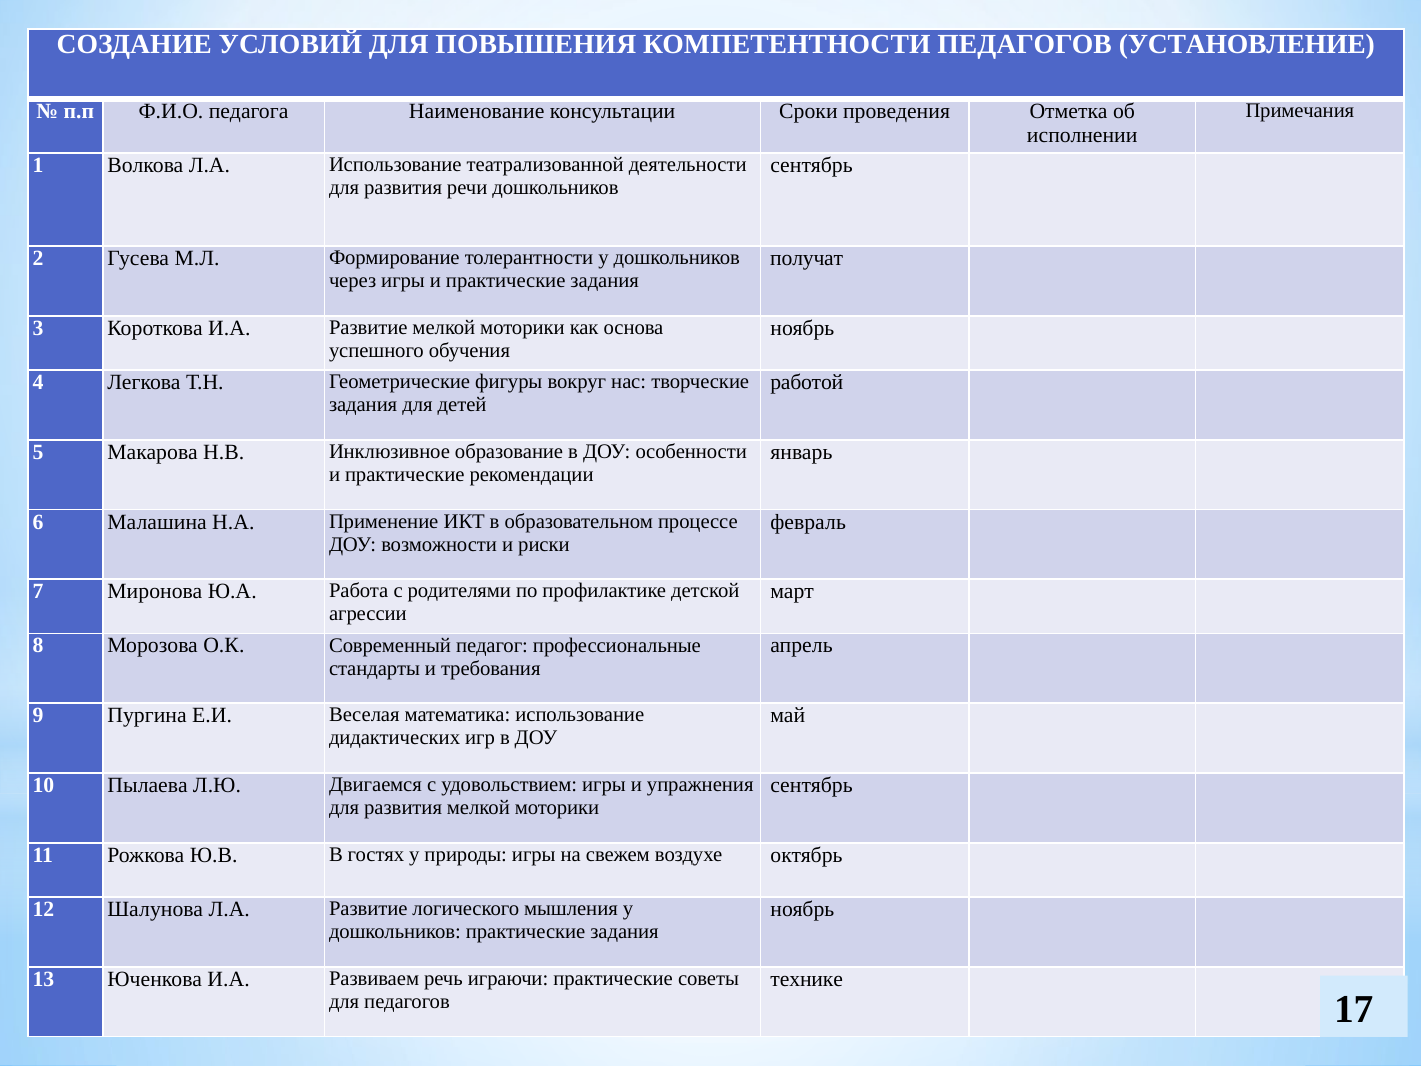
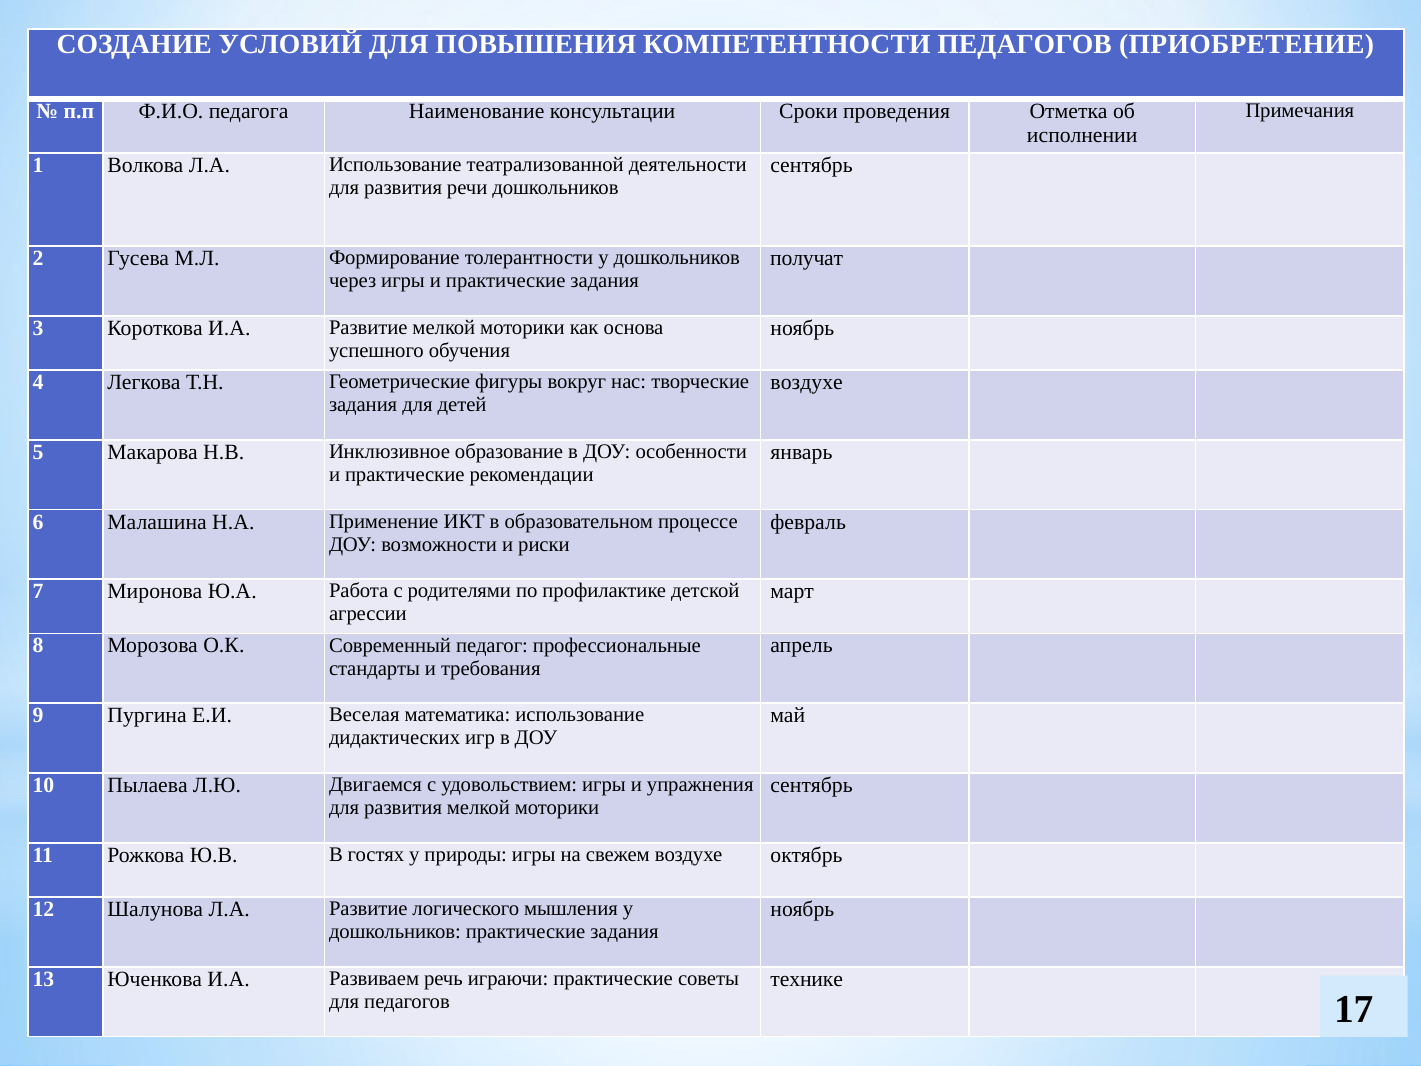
УСТАНОВЛЕНИЕ: УСТАНОВЛЕНИЕ -> ПРИОБРЕТЕНИЕ
работой at (807, 382): работой -> воздухе
